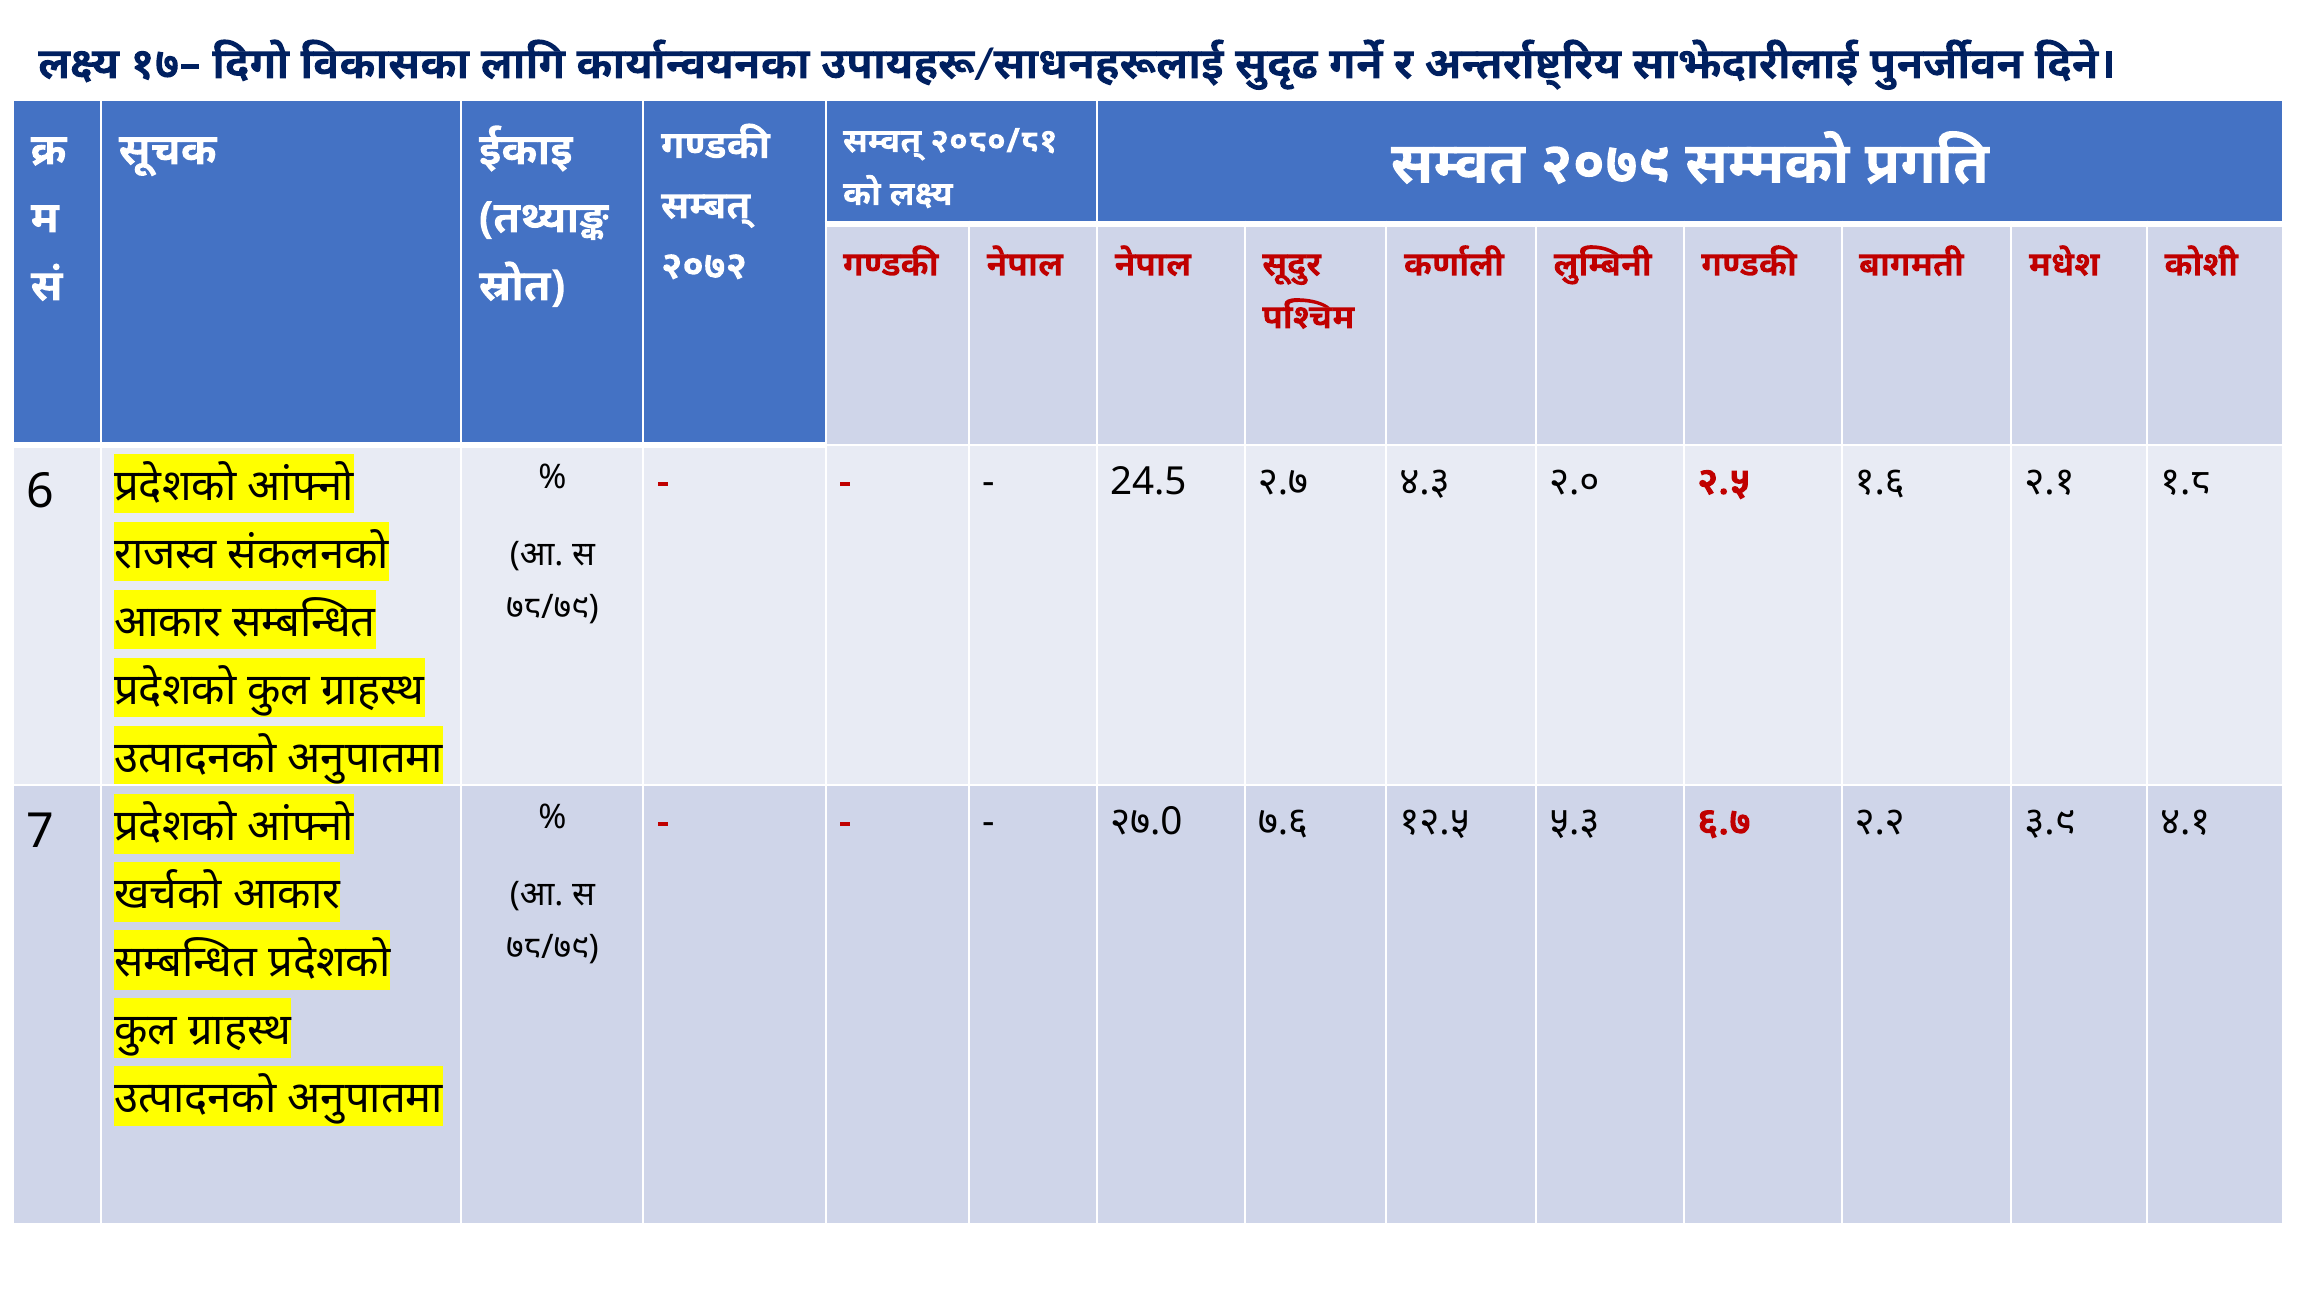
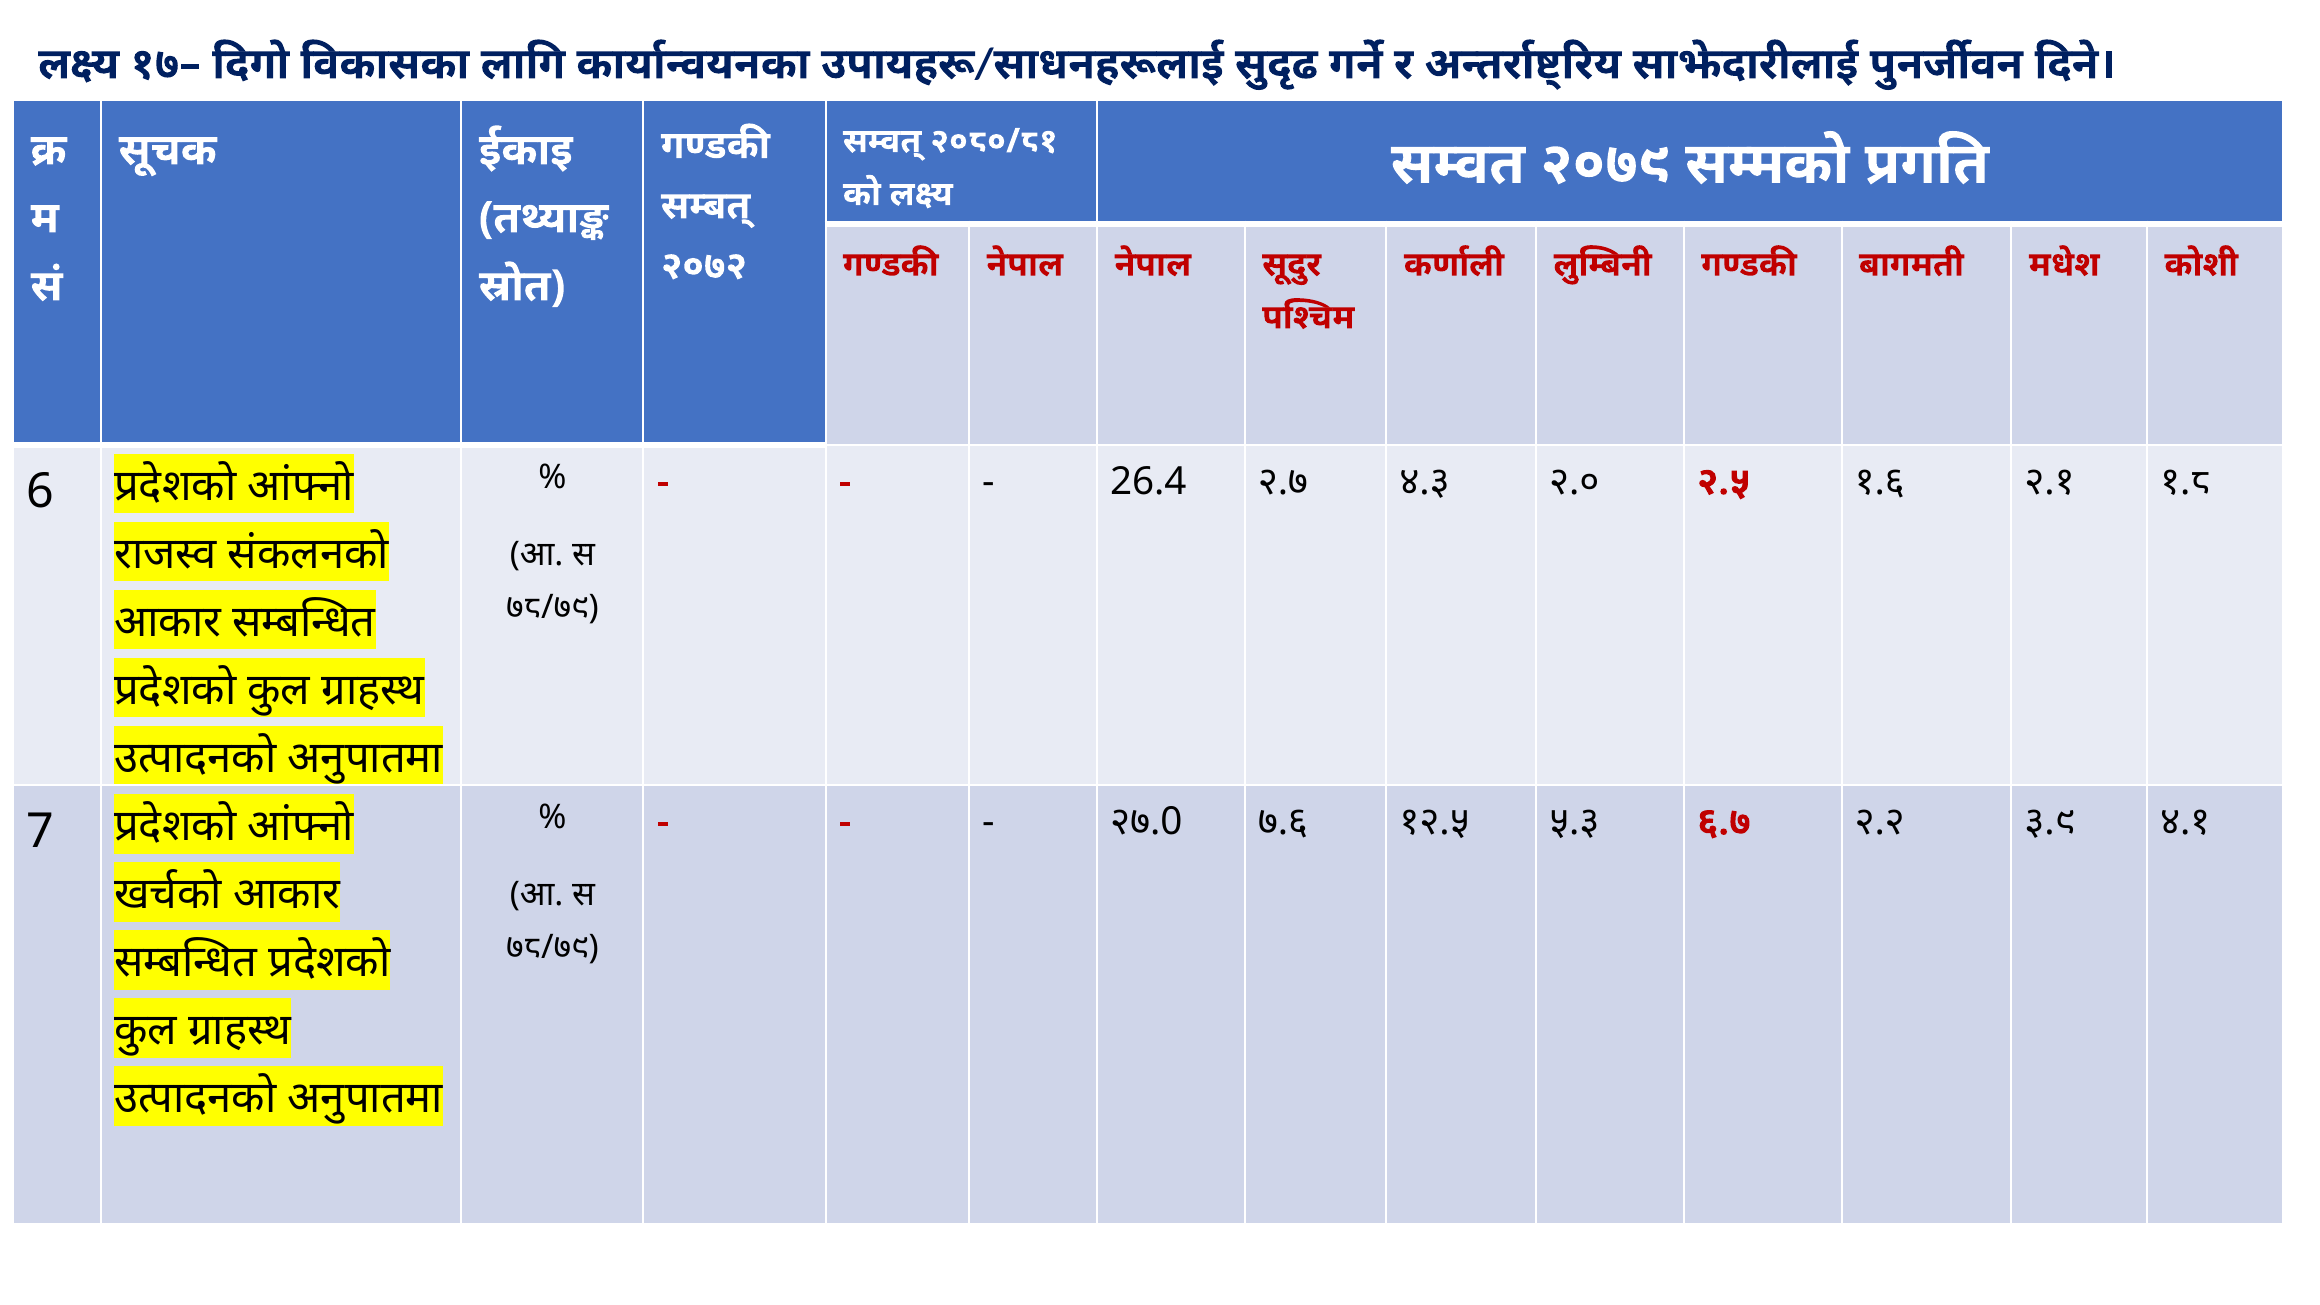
24.5: 24.5 -> 26.4
